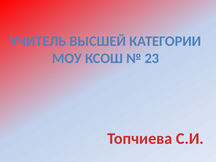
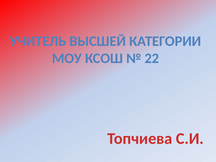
23: 23 -> 22
